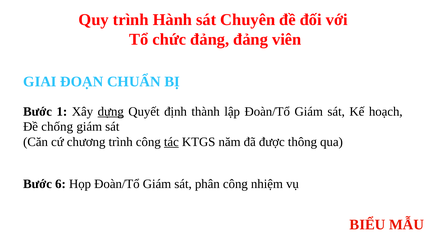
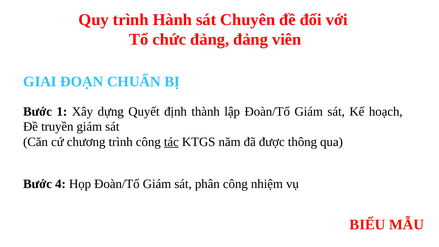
dựng underline: present -> none
chống: chống -> truyền
6: 6 -> 4
